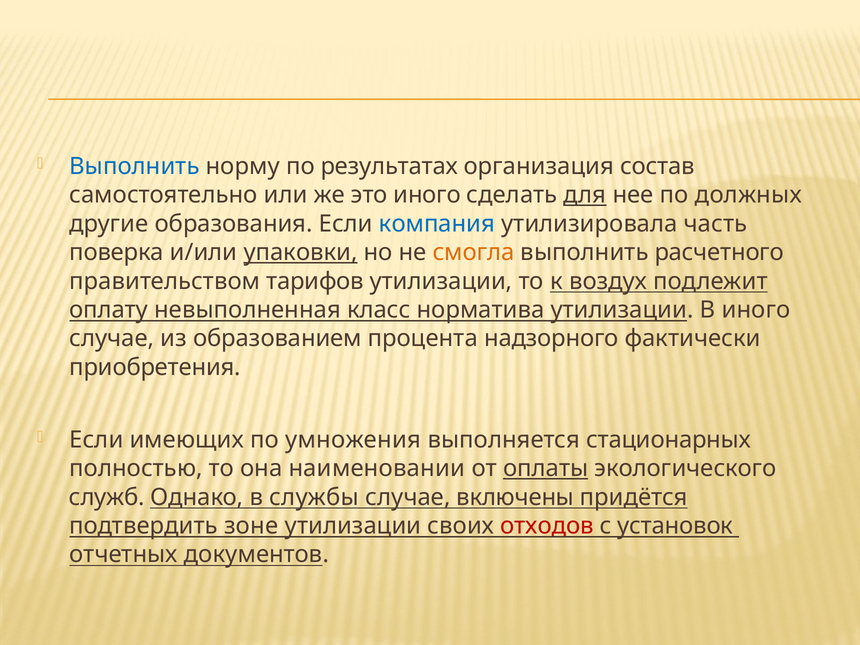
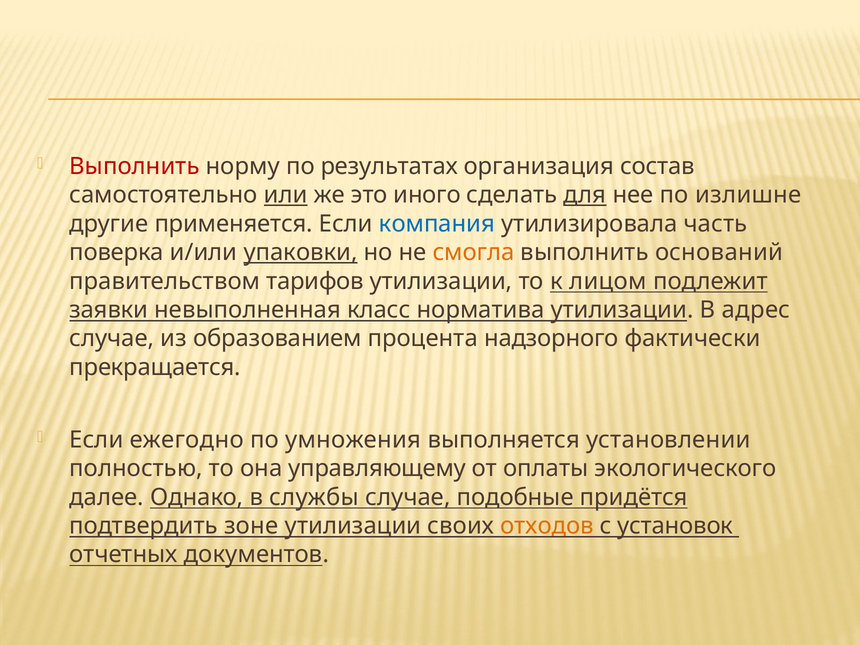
Выполнить at (134, 166) colour: blue -> red
или underline: none -> present
должных: должных -> излишне
образования: образования -> применяется
расчетного: расчетного -> оснований
воздух: воздух -> лицом
оплату: оплату -> заявки
В иного: иного -> адрес
приобретения: приобретения -> прекращается
имеющих: имеющих -> ежегодно
стационарных: стационарных -> установлении
наименовании: наименовании -> управляющему
оплаты underline: present -> none
служб: служб -> далее
включены: включены -> подобные
отходов colour: red -> orange
